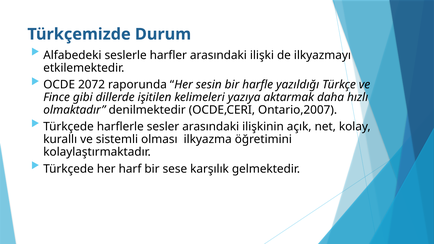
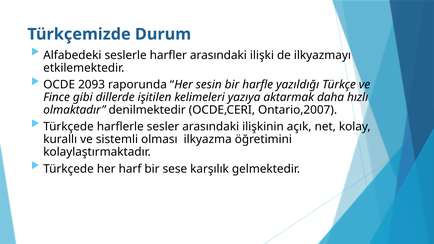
2072: 2072 -> 2093
